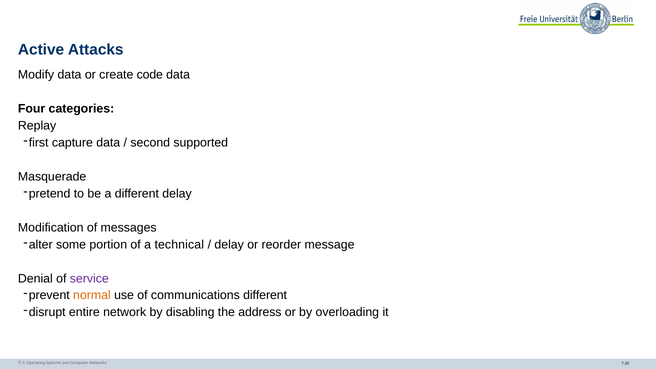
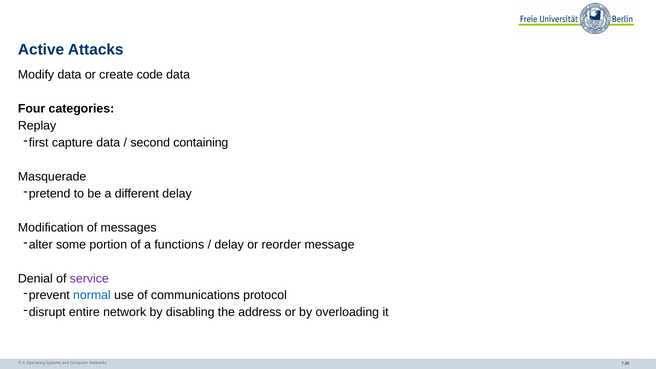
supported: supported -> containing
technical: technical -> functions
normal colour: orange -> blue
communications different: different -> protocol
